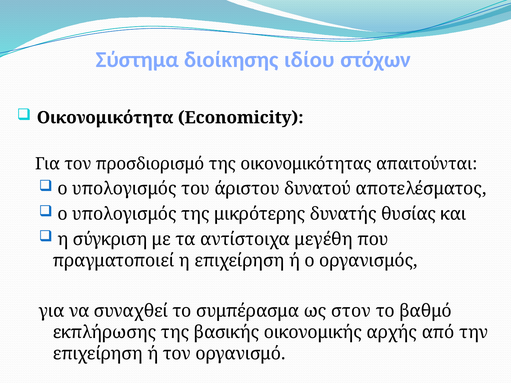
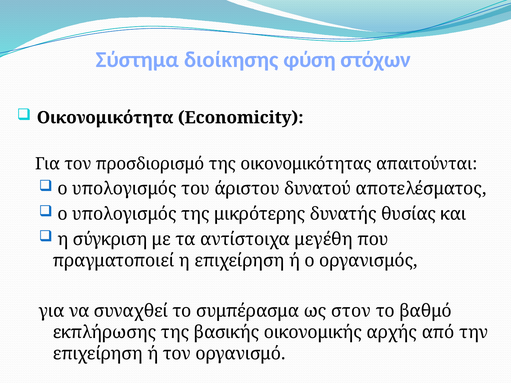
ιδίου: ιδίου -> φύση
